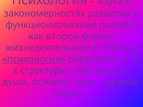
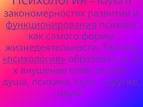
функционирования underline: none -> present
второй: второй -> самого
структуры: структуры -> внушение
